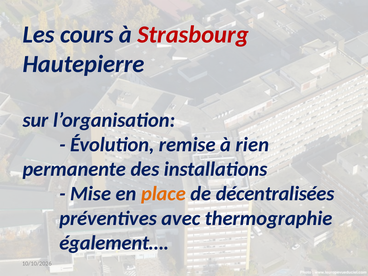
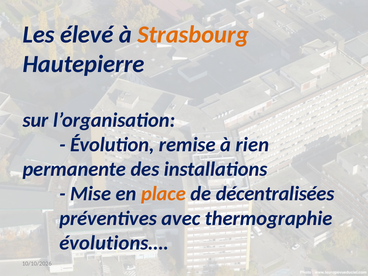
cours: cours -> élevé
Strasbourg colour: red -> orange
également…: également… -> évolutions…
